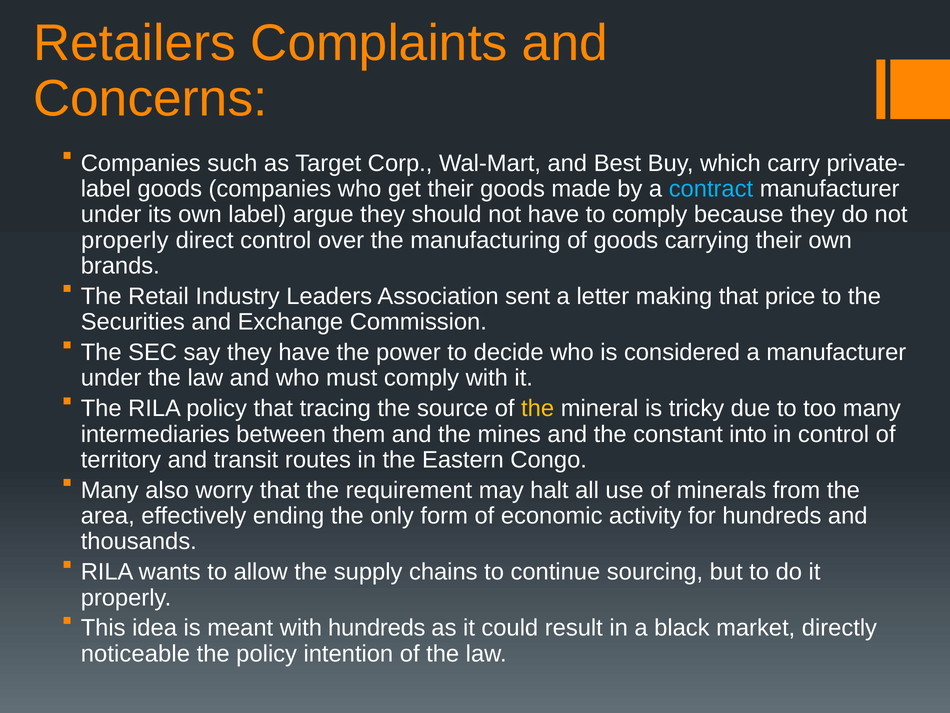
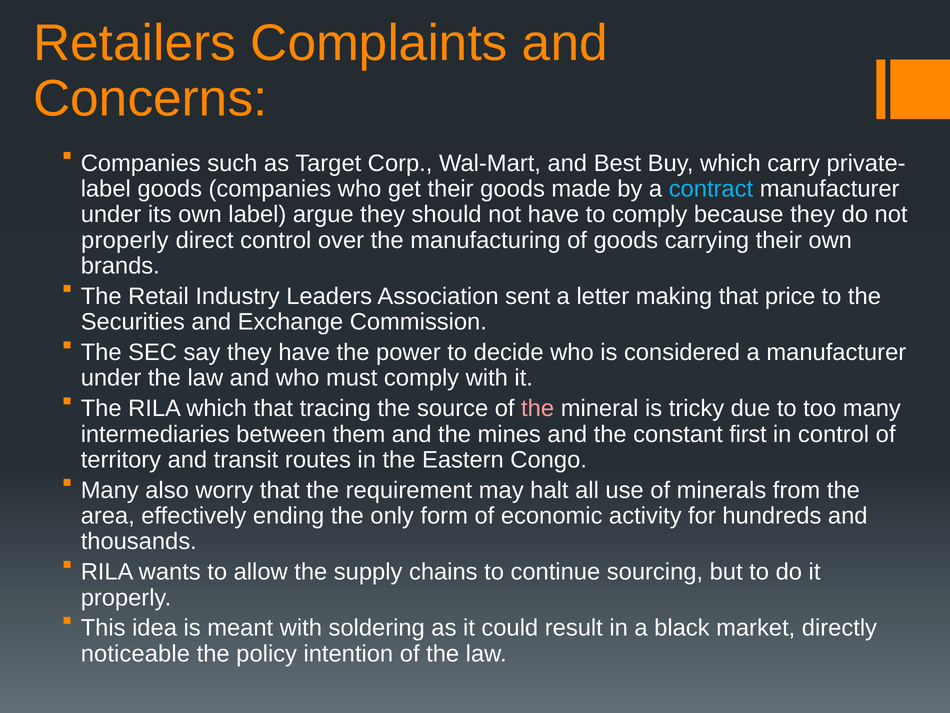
RILA policy: policy -> which
the at (538, 408) colour: yellow -> pink
into: into -> first
with hundreds: hundreds -> soldering
